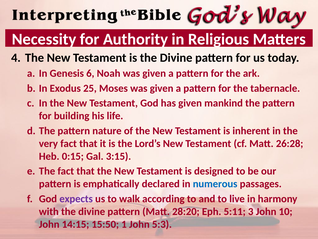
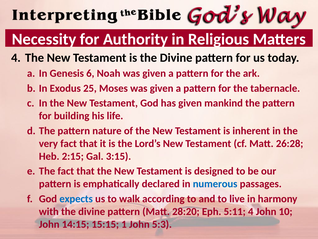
0:15: 0:15 -> 2:15
expects colour: purple -> blue
5:11 3: 3 -> 4
15:50: 15:50 -> 15:15
